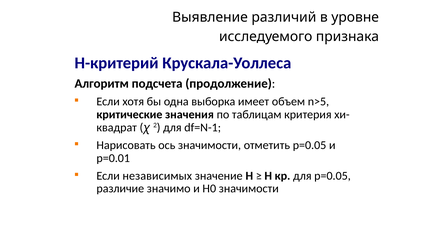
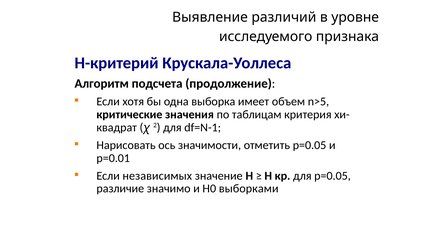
H0 значимости: значимости -> выборками
